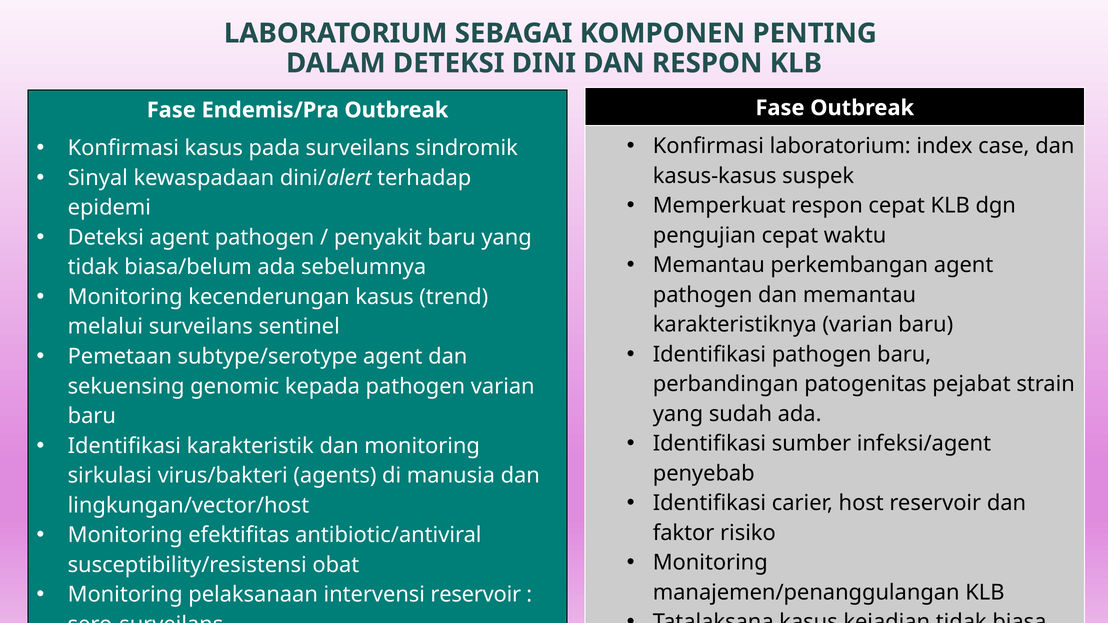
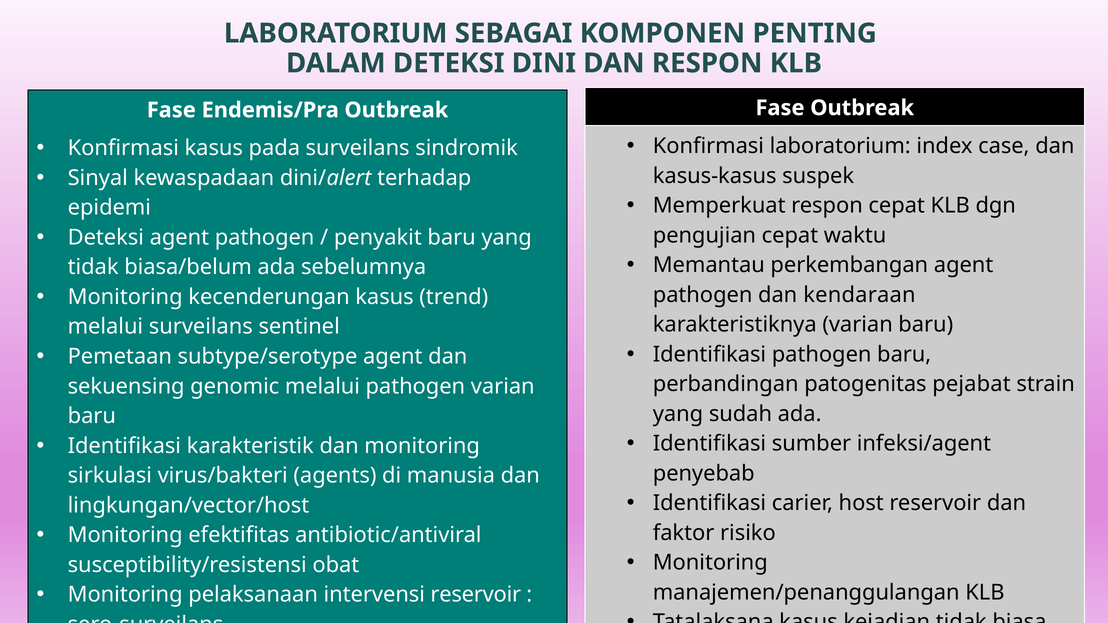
dan memantau: memantau -> kendaraan
genomic kepada: kepada -> melalui
